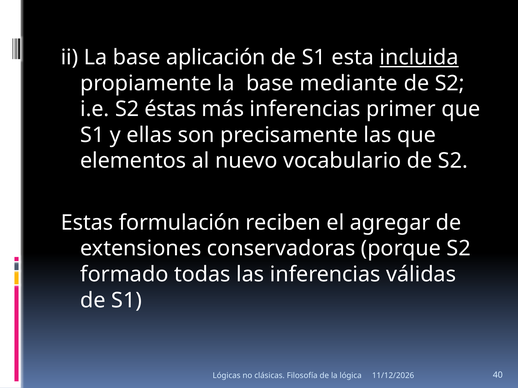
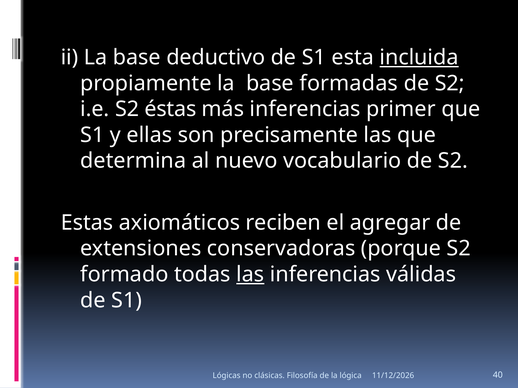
aplicación: aplicación -> deductivo
mediante: mediante -> formadas
elementos: elementos -> determina
formulación: formulación -> axiomáticos
las at (250, 275) underline: none -> present
